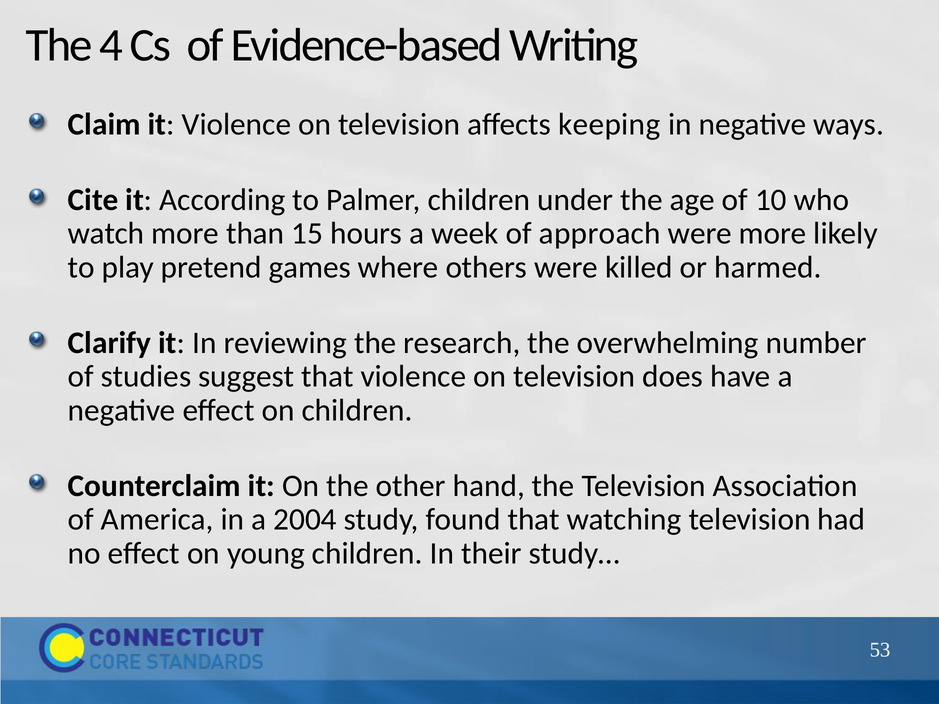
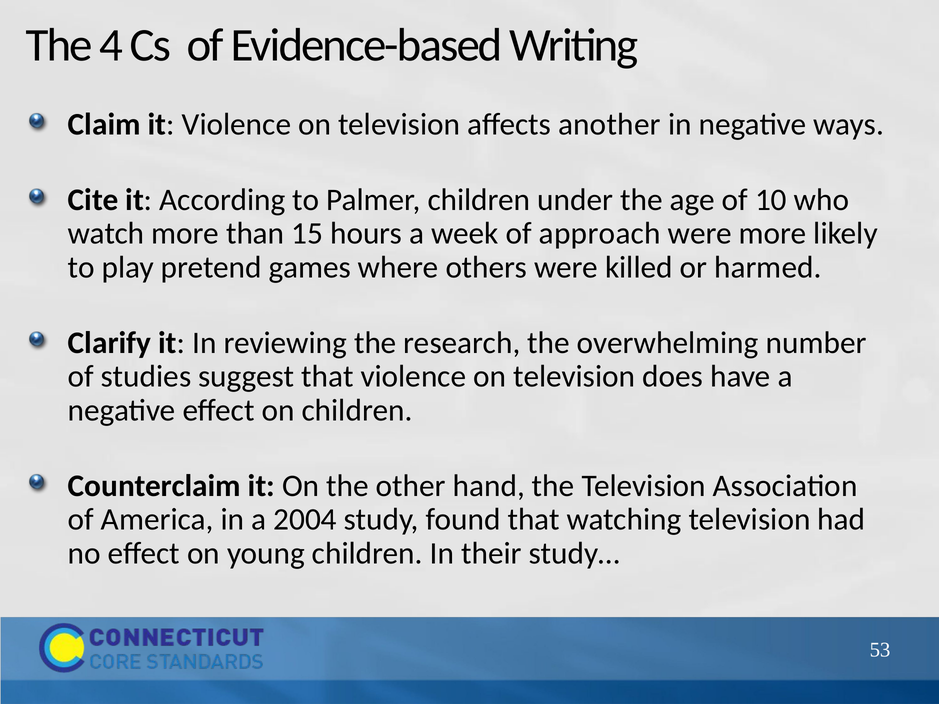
keeping: keeping -> another
